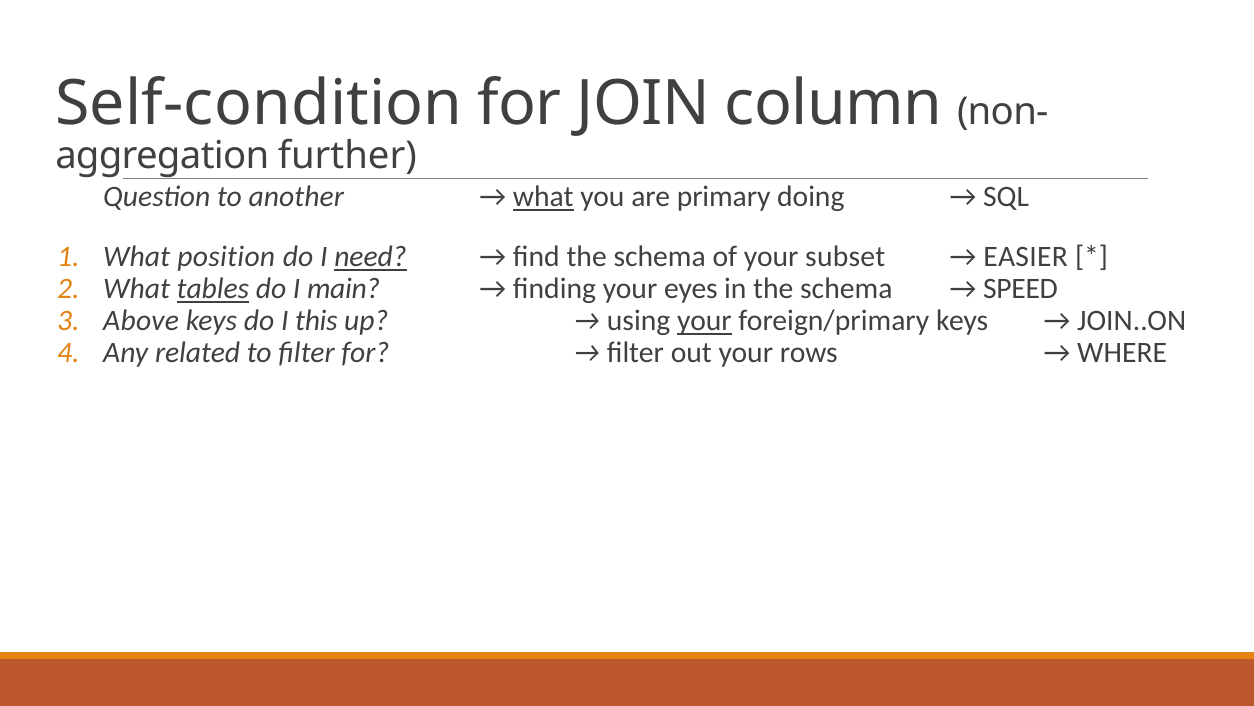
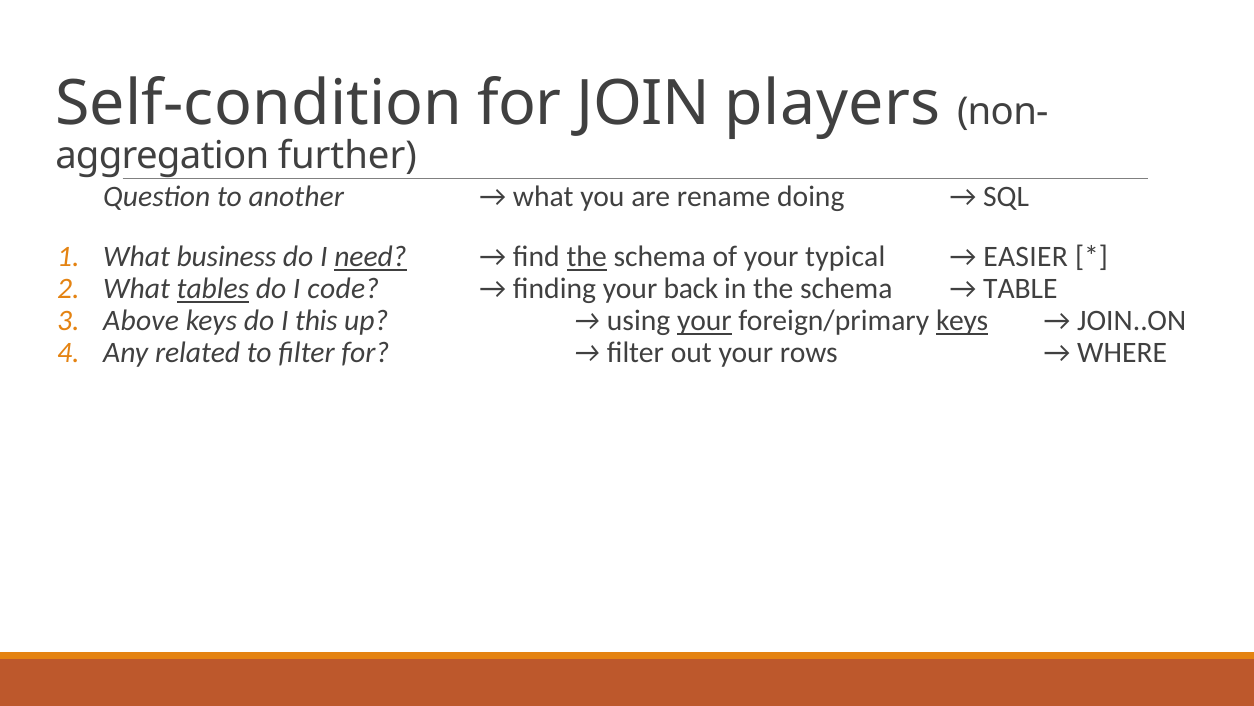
column: column -> players
what at (543, 197) underline: present -> none
primary: primary -> rename
position: position -> business
the at (587, 257) underline: none -> present
subset: subset -> typical
main: main -> code
eyes: eyes -> back
SPEED: SPEED -> TABLE
keys at (962, 321) underline: none -> present
